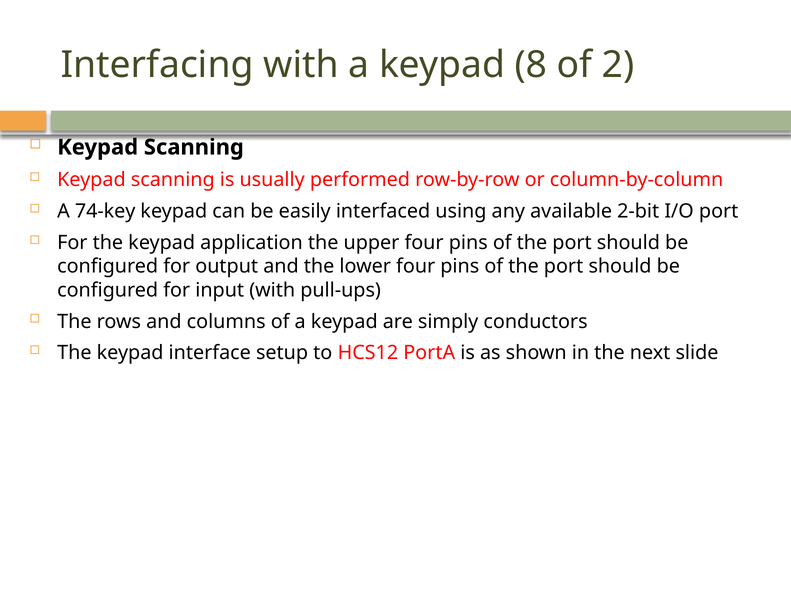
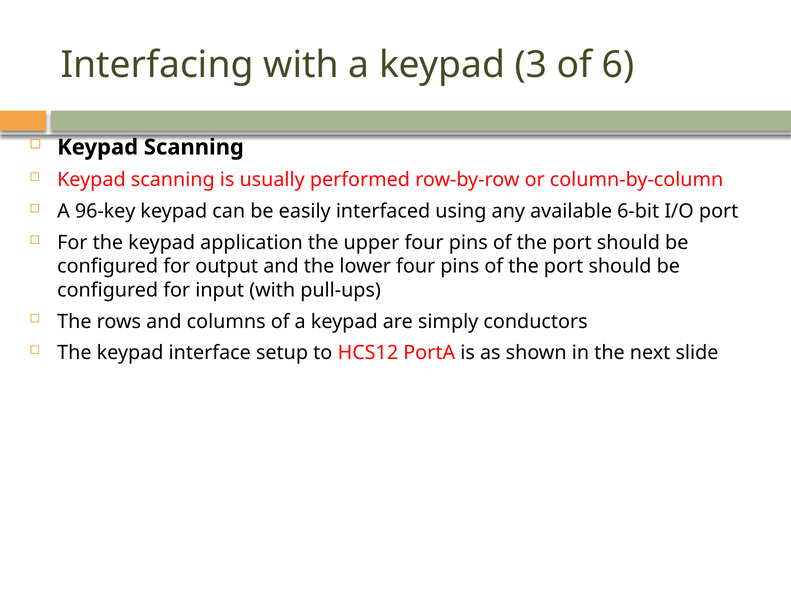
8: 8 -> 3
2: 2 -> 6
74-key: 74-key -> 96-key
2-bit: 2-bit -> 6-bit
